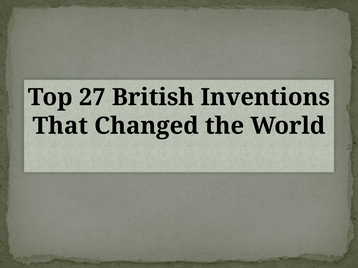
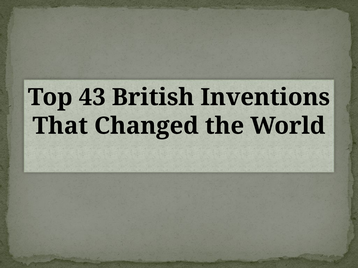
27: 27 -> 43
